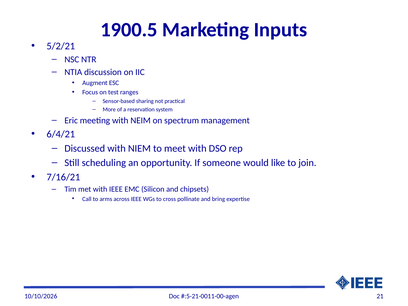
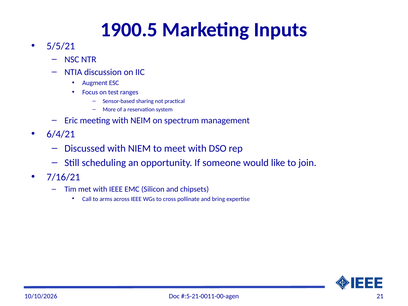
5/2/21: 5/2/21 -> 5/5/21
